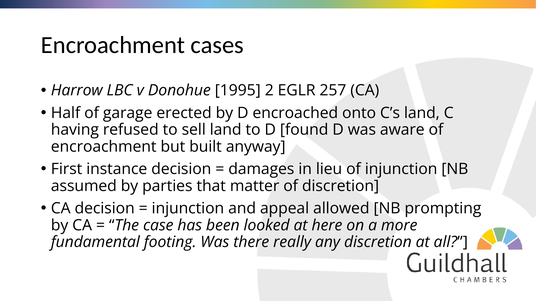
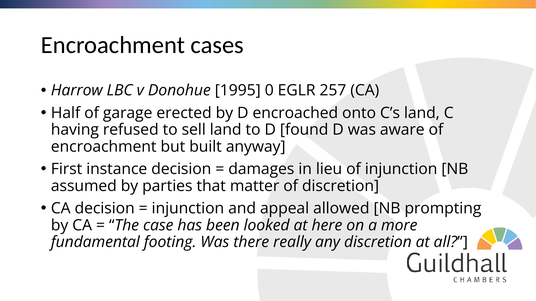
2: 2 -> 0
